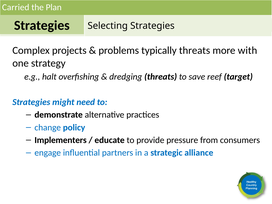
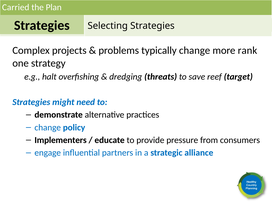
typically threats: threats -> change
with: with -> rank
